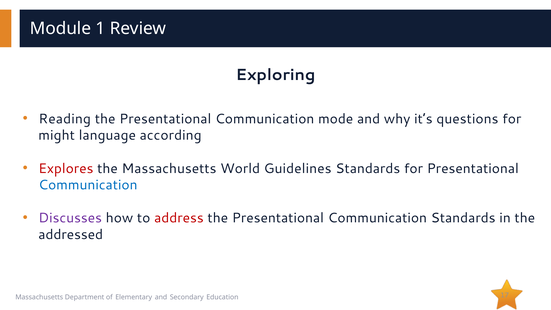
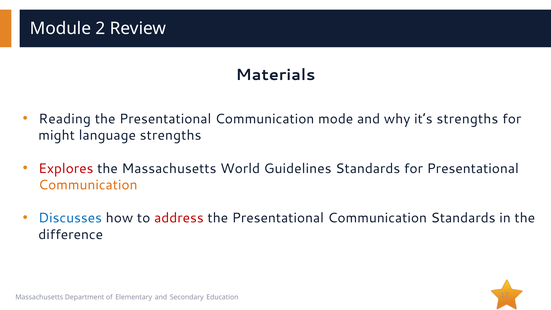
1: 1 -> 2
Exploring: Exploring -> Materials
it’s questions: questions -> strengths
language according: according -> strengths
Communication at (88, 185) colour: blue -> orange
Discusses colour: purple -> blue
addressed: addressed -> difference
